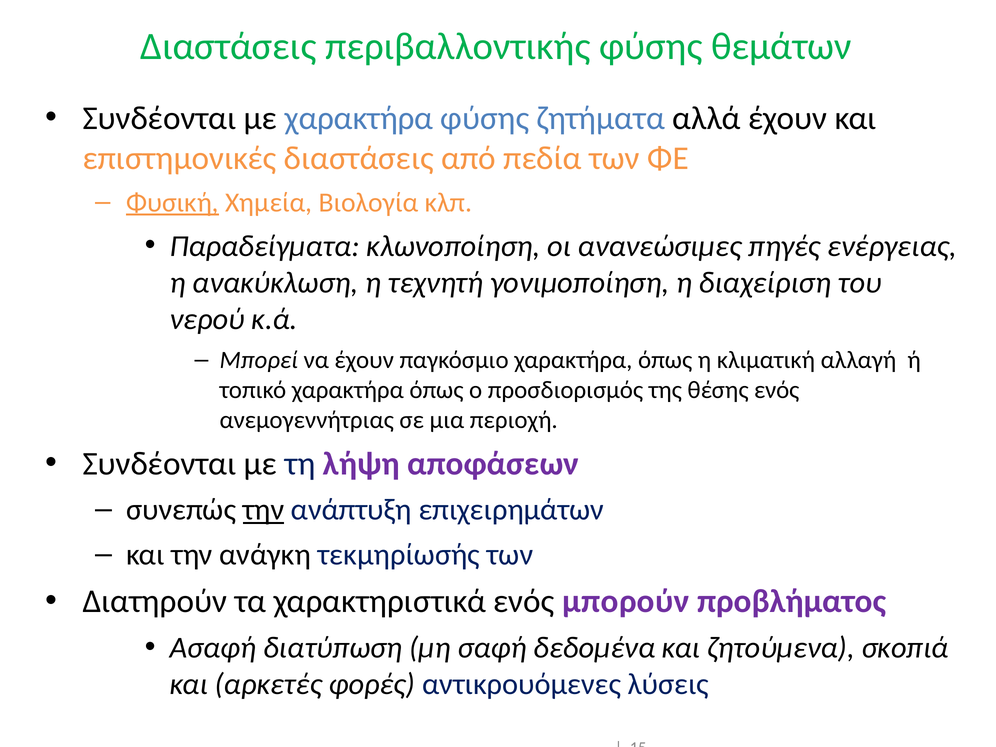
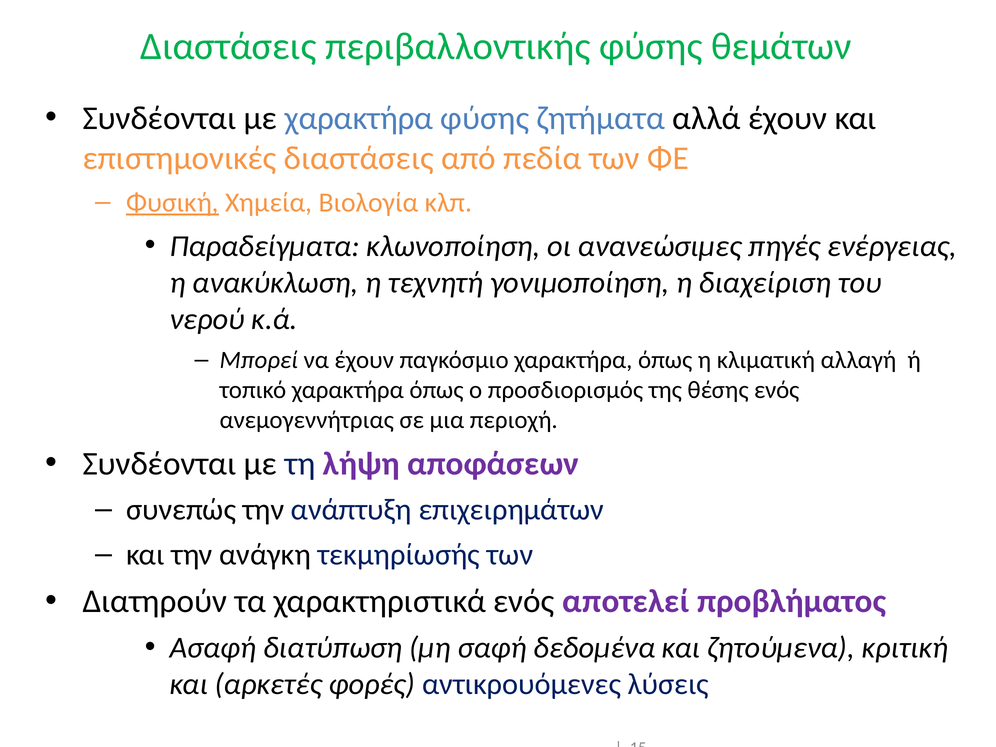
την at (264, 510) underline: present -> none
μπορούν: μπορούν -> αποτελεί
σκοπιά: σκοπιά -> κριτική
